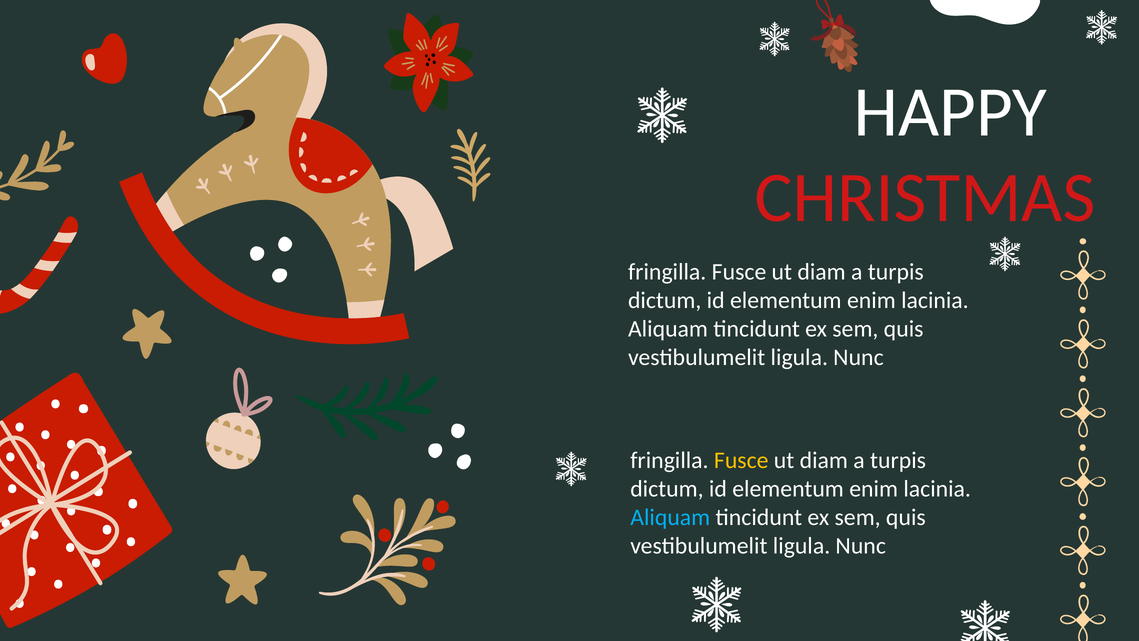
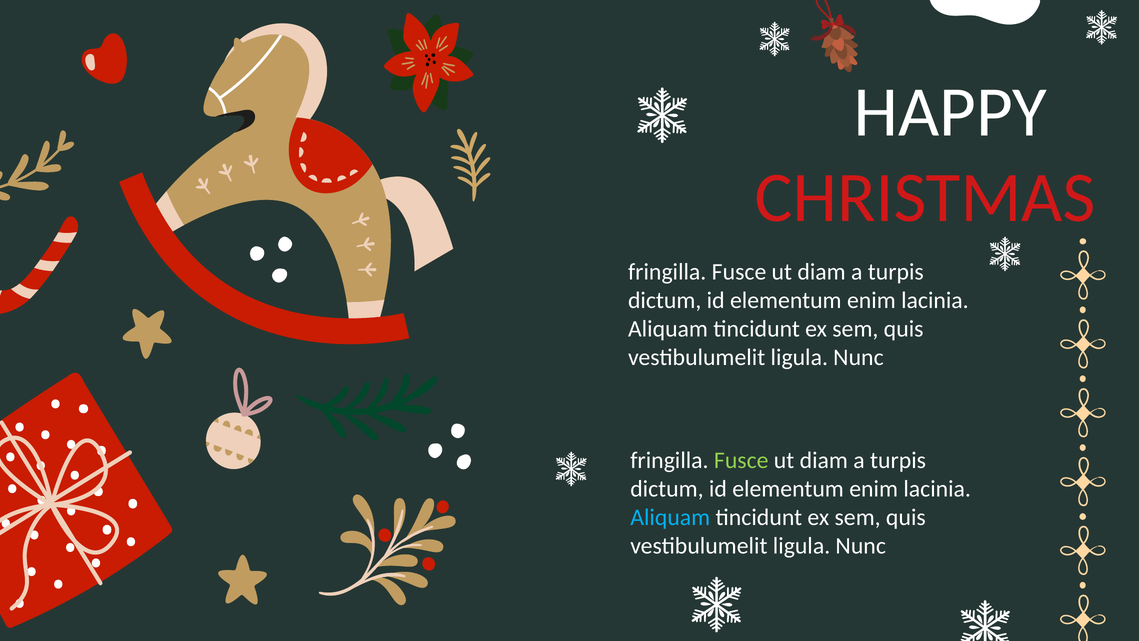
Fusce at (741, 460) colour: yellow -> light green
